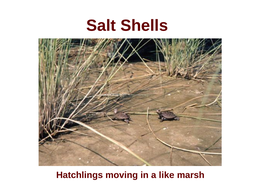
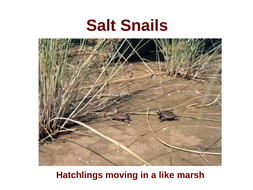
Shells: Shells -> Snails
